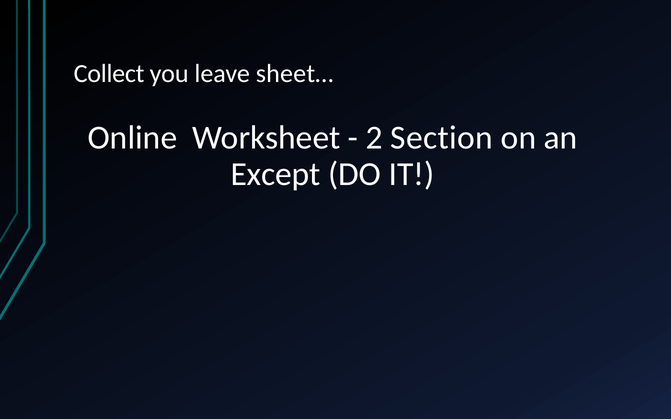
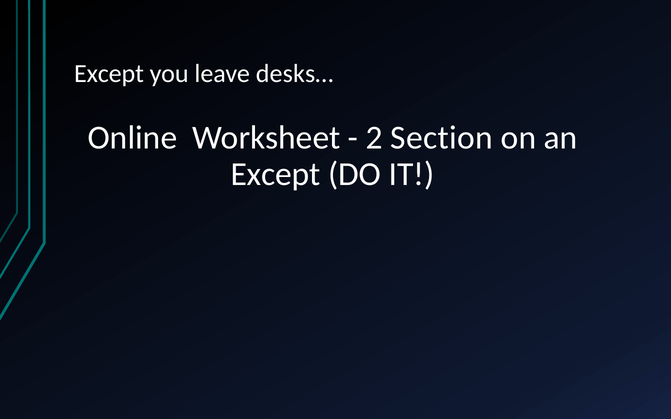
Collect at (109, 74): Collect -> Except
sheet…: sheet… -> desks…
